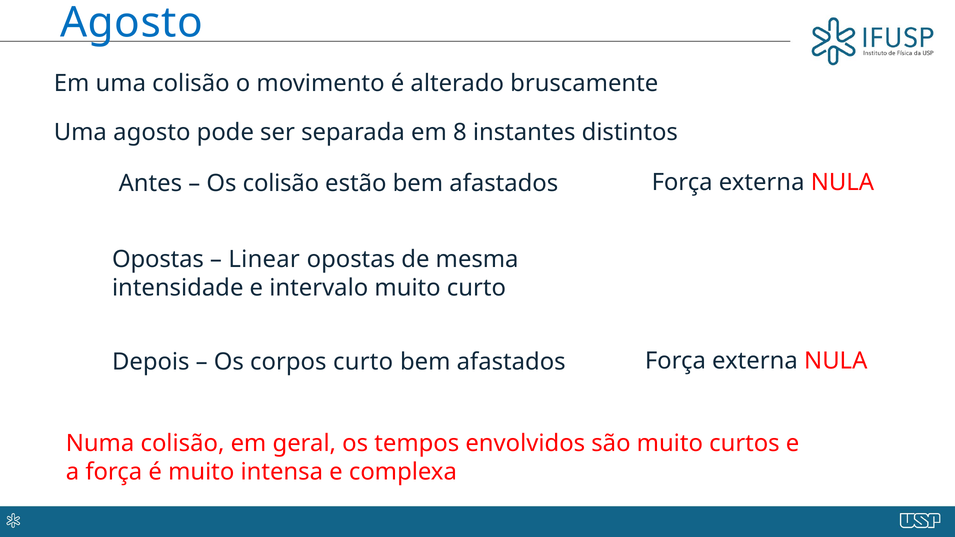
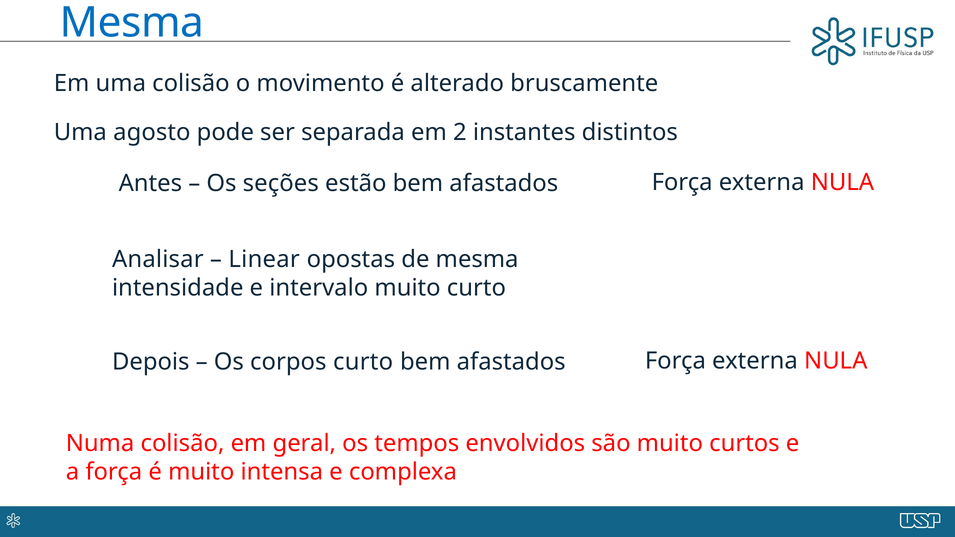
Agosto at (132, 23): Agosto -> Mesma
8: 8 -> 2
Os colisão: colisão -> seções
Opostas at (158, 260): Opostas -> Analisar
